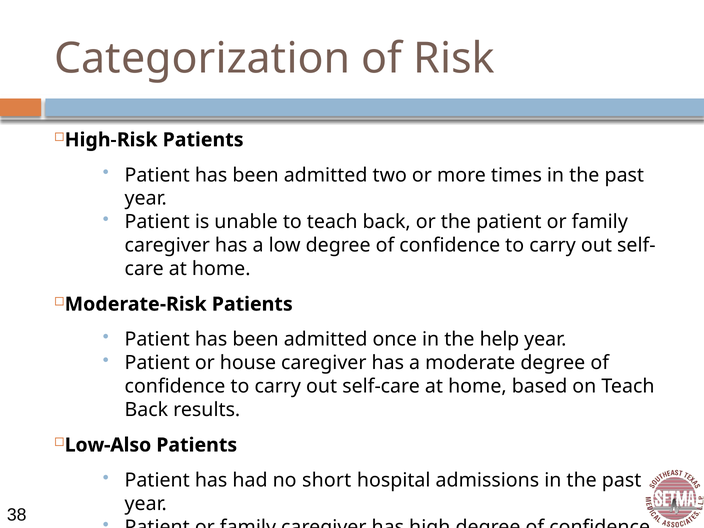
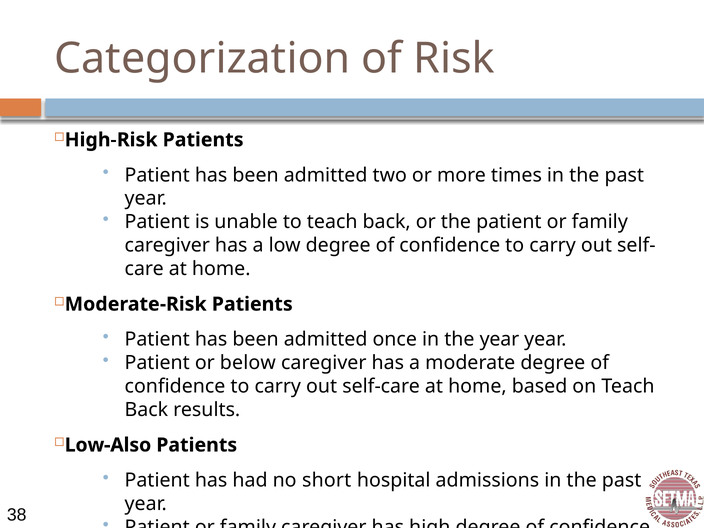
the help: help -> year
house: house -> below
